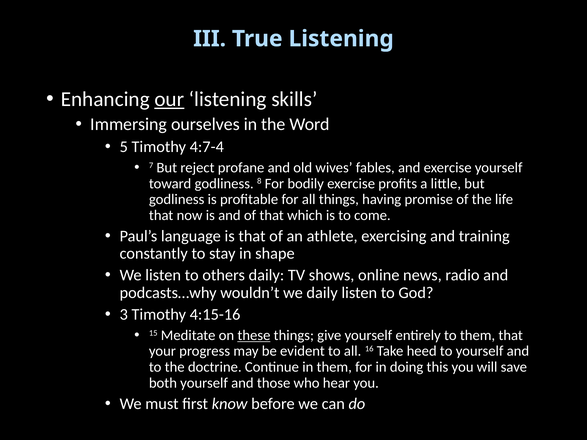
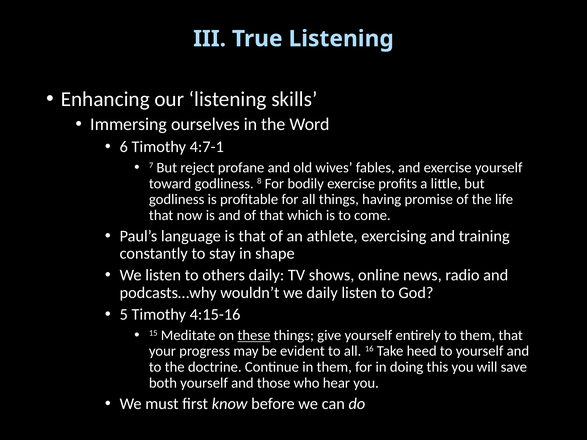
our underline: present -> none
5: 5 -> 6
4:7-4: 4:7-4 -> 4:7-1
3: 3 -> 5
